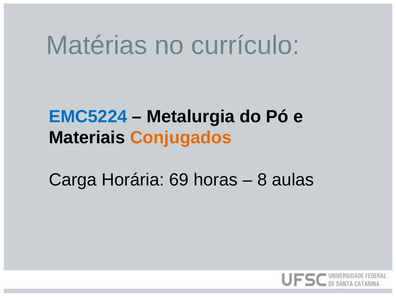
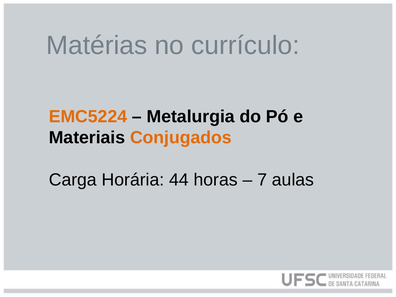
EMC5224 colour: blue -> orange
69: 69 -> 44
8: 8 -> 7
